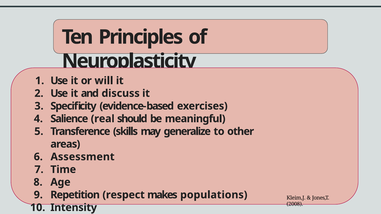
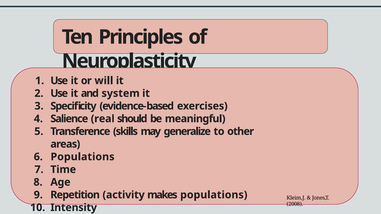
discuss: discuss -> system
Assessment at (83, 157): Assessment -> Populations
respect: respect -> activity
